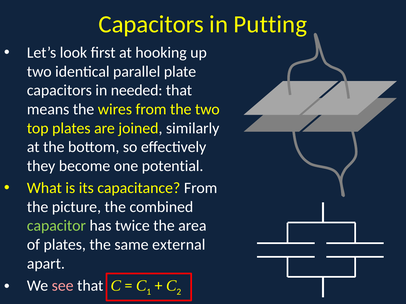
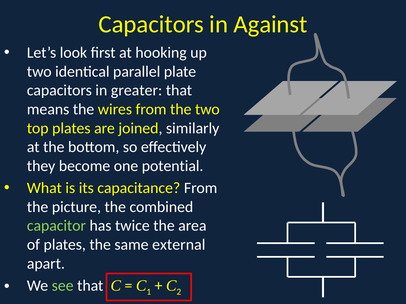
Putting: Putting -> Against
needed: needed -> greater
see colour: pink -> light green
